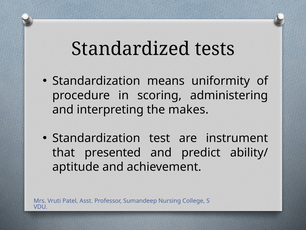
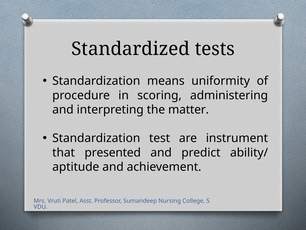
makes: makes -> matter
